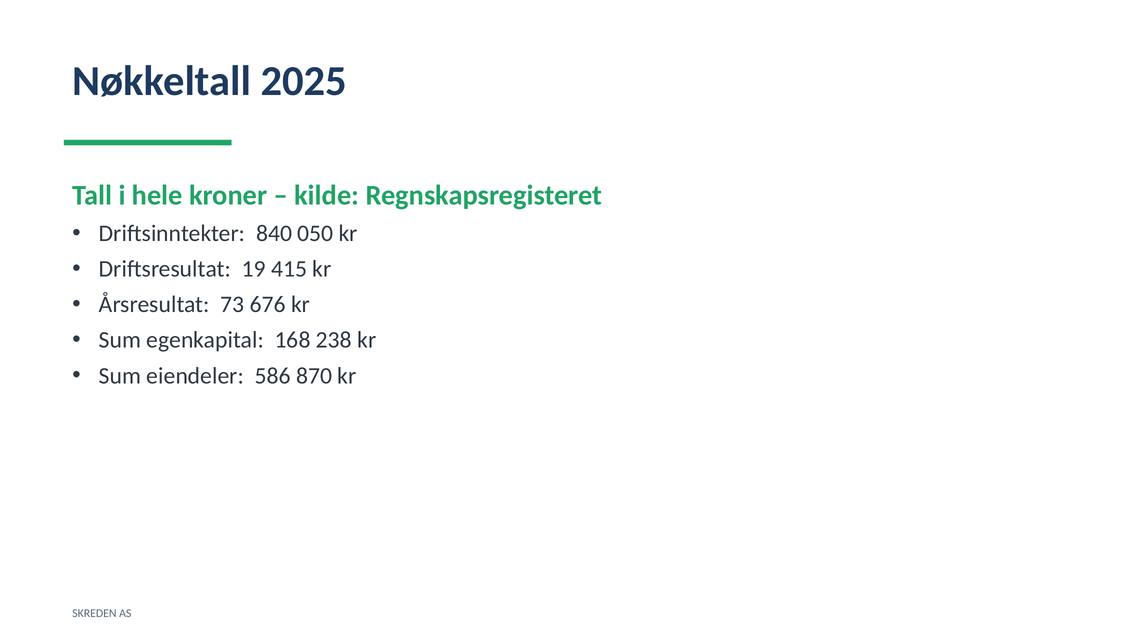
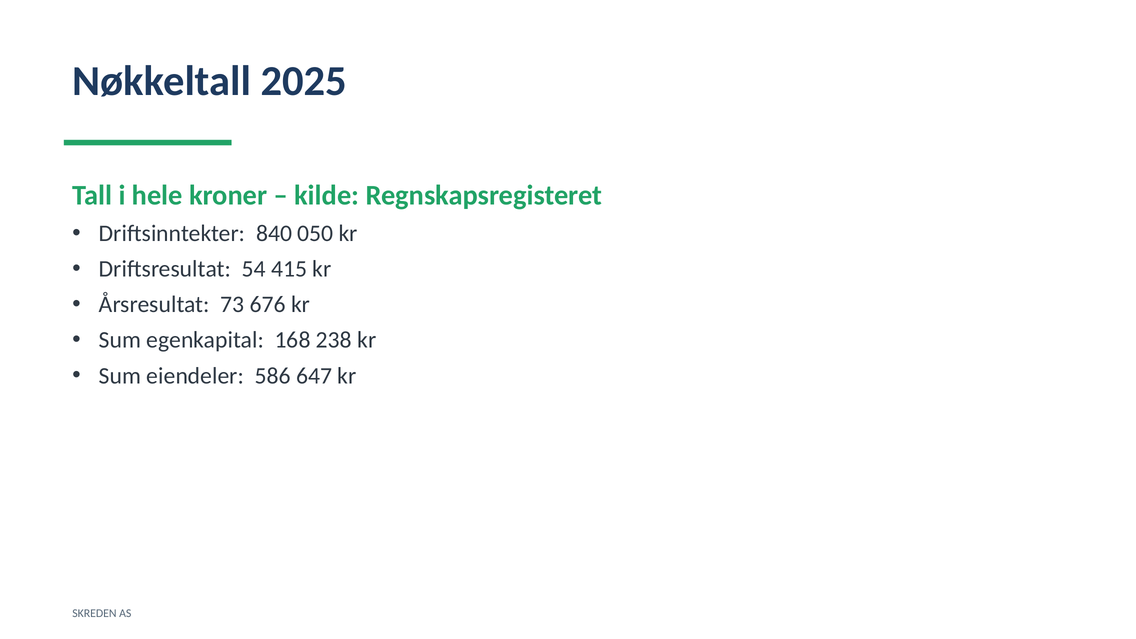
19: 19 -> 54
870: 870 -> 647
